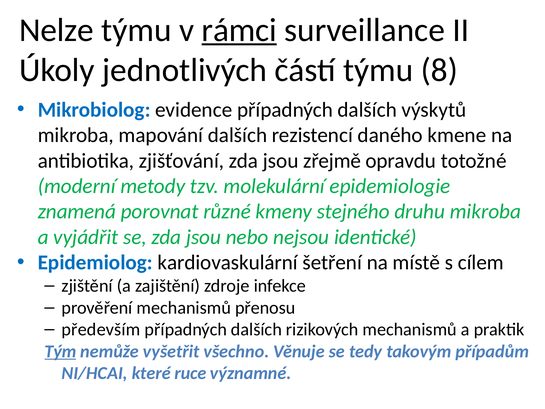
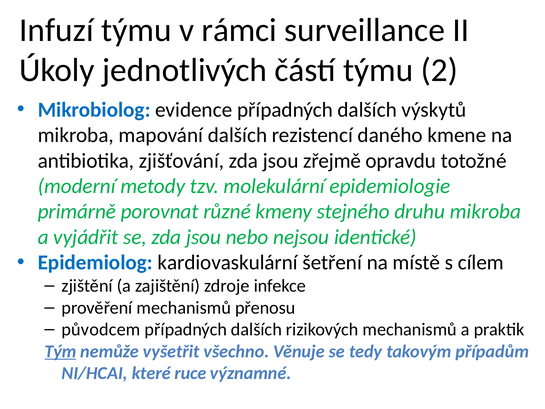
Nelze: Nelze -> Infuzí
rámci underline: present -> none
8: 8 -> 2
znamená: znamená -> primárně
především: především -> původcem
